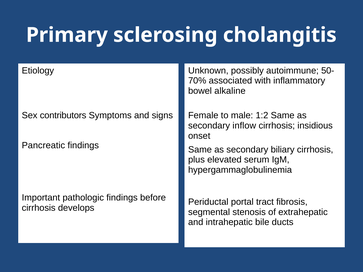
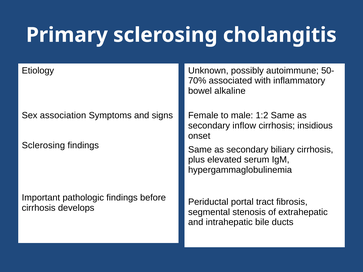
contributors: contributors -> association
Pancreatic at (43, 145): Pancreatic -> Sclerosing
